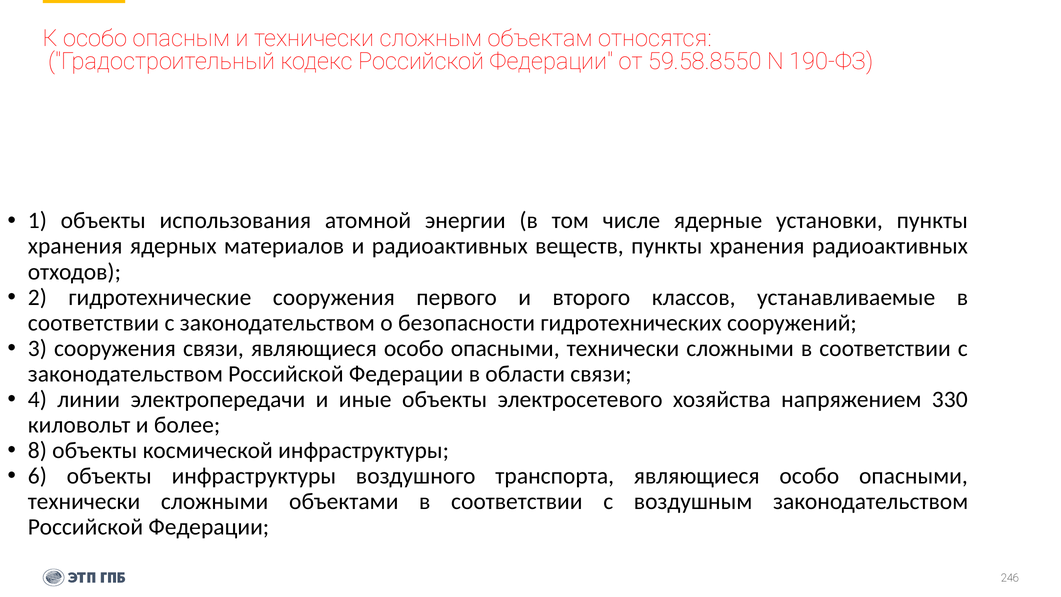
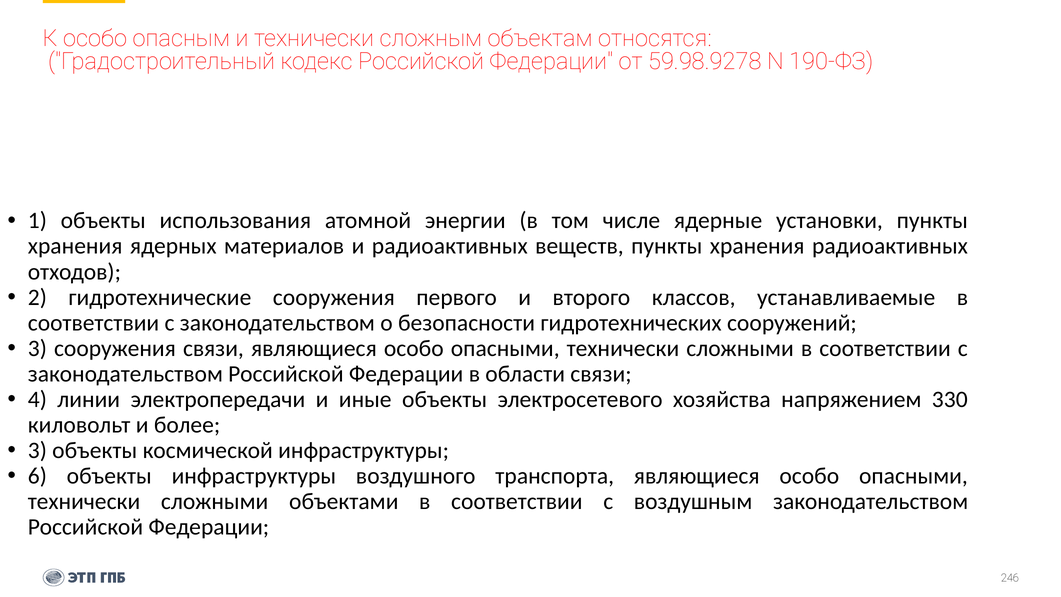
59.58.8550: 59.58.8550 -> 59.98.9278
8 at (37, 450): 8 -> 3
